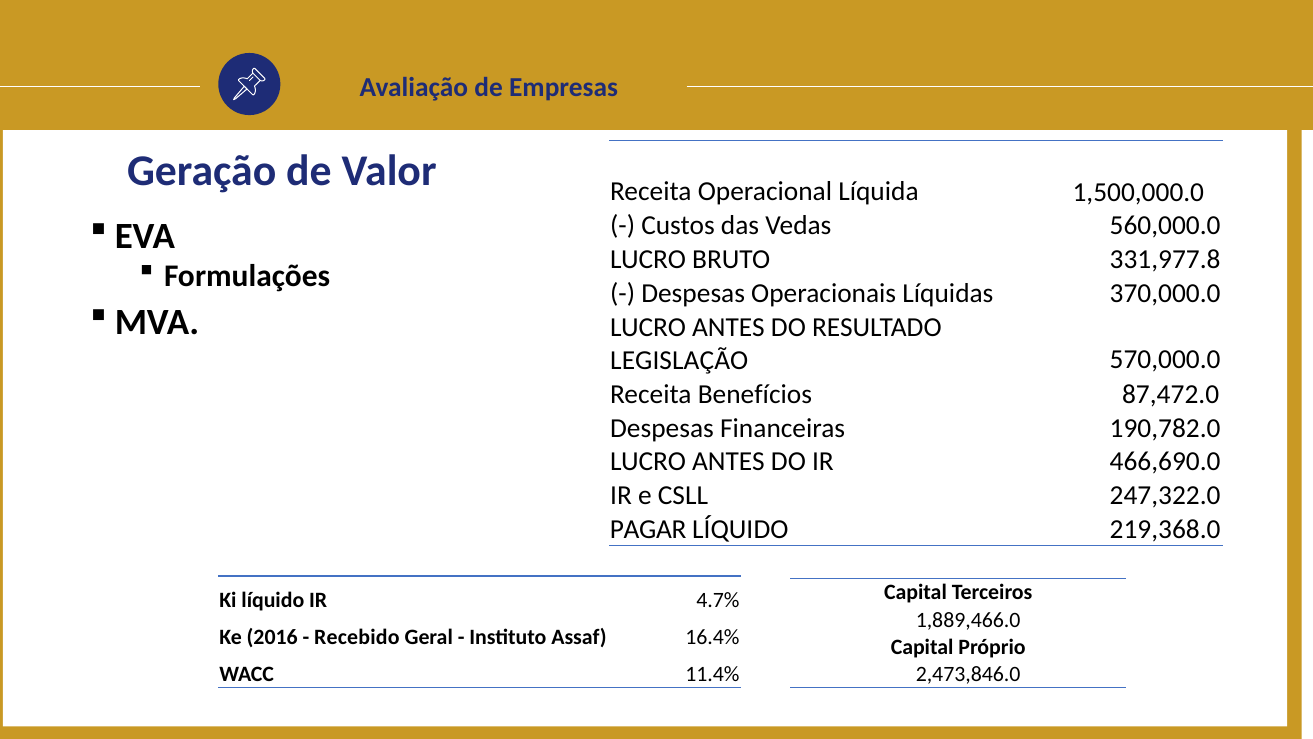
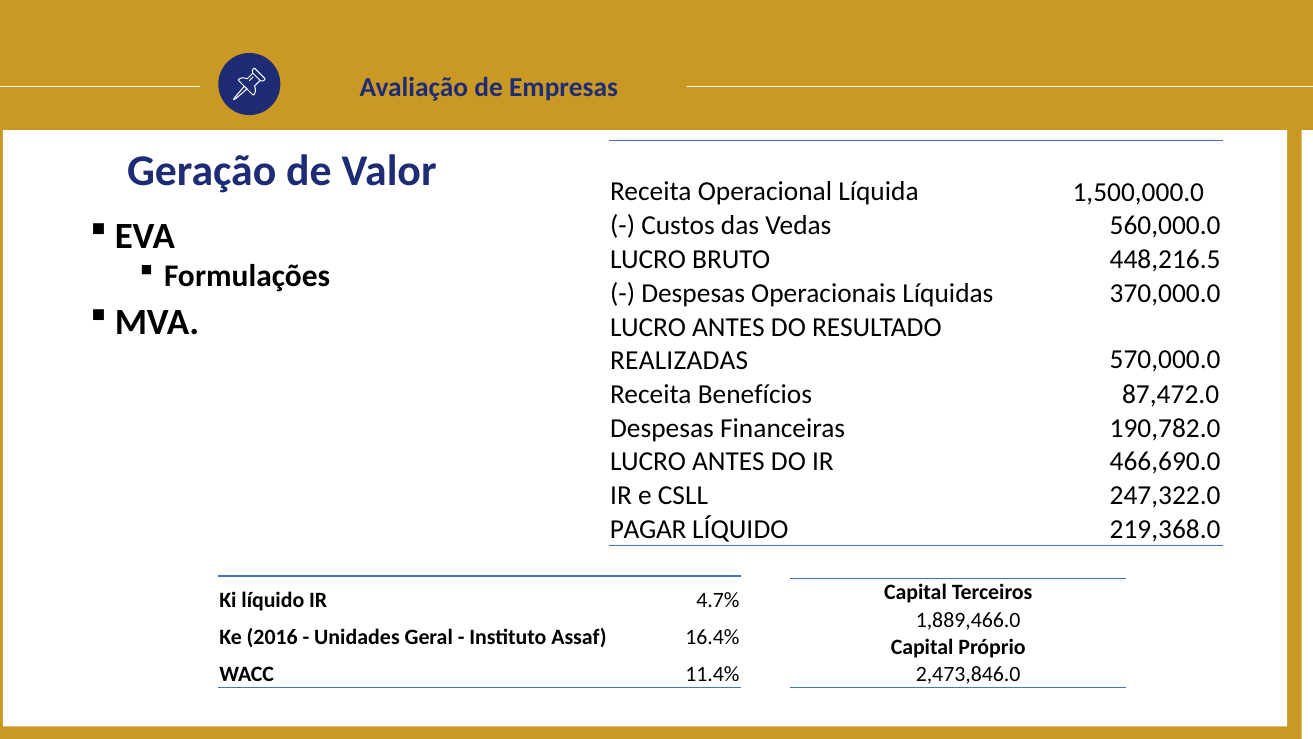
331,977.8: 331,977.8 -> 448,216.5
LEGISLAÇÃO: LEGISLAÇÃO -> REALIZADAS
Recebido: Recebido -> Unidades
